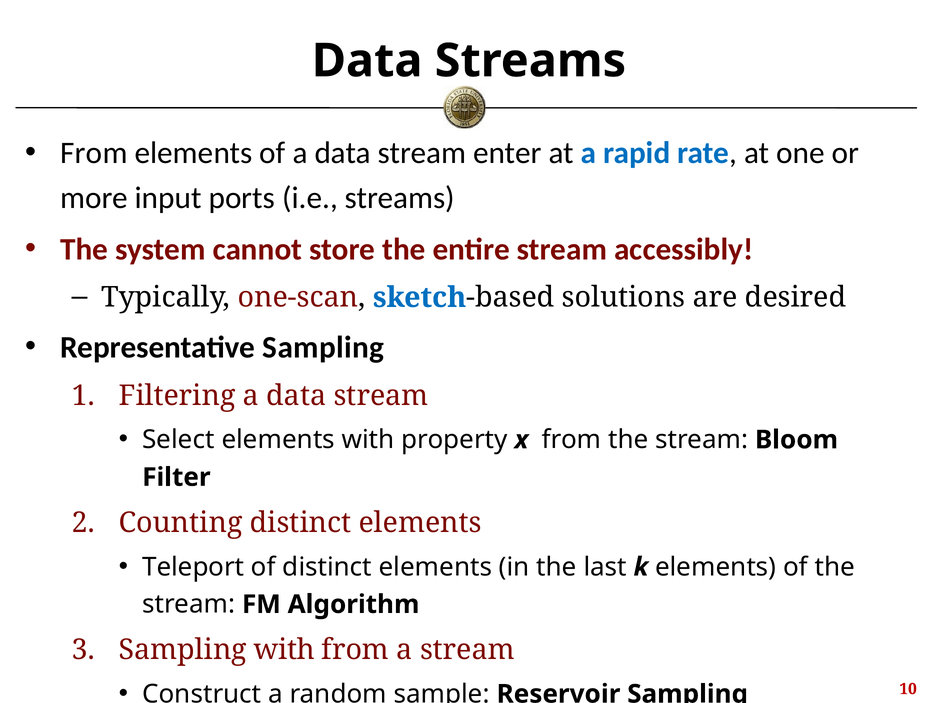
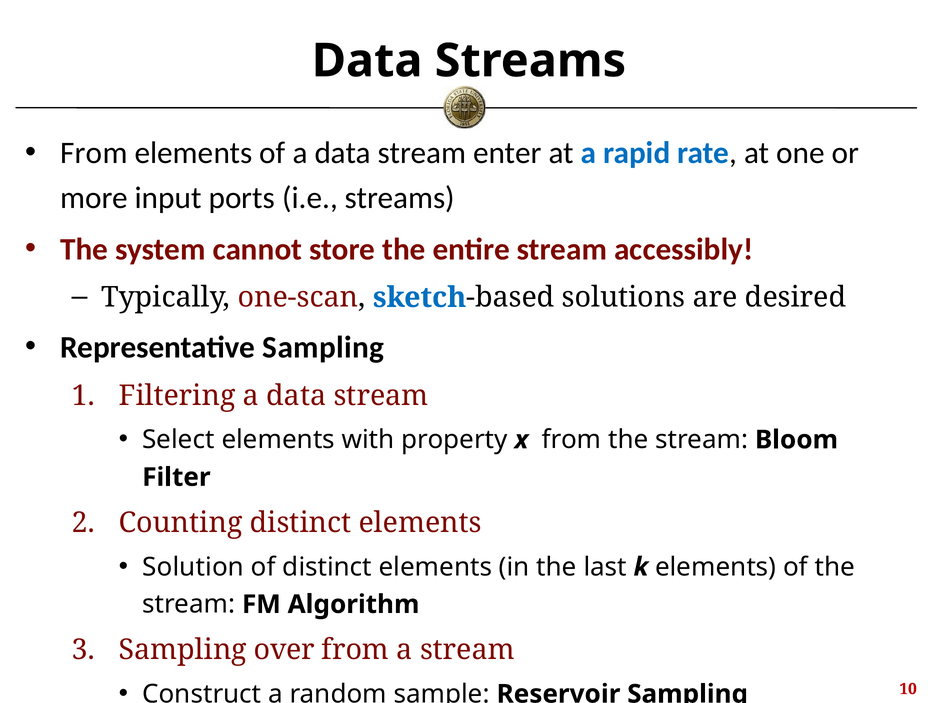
Teleport: Teleport -> Solution
Sampling with: with -> over
